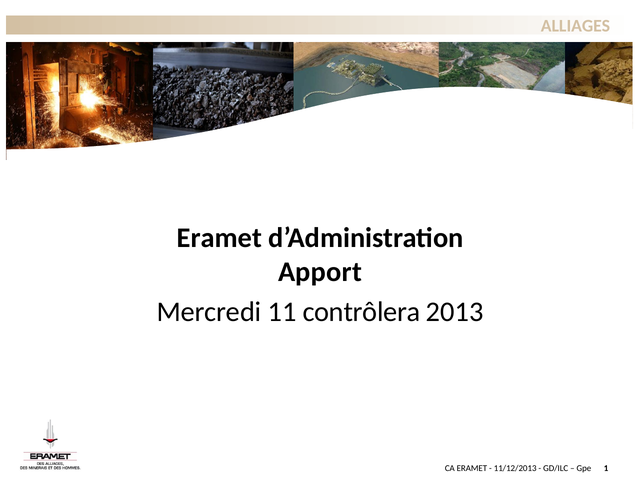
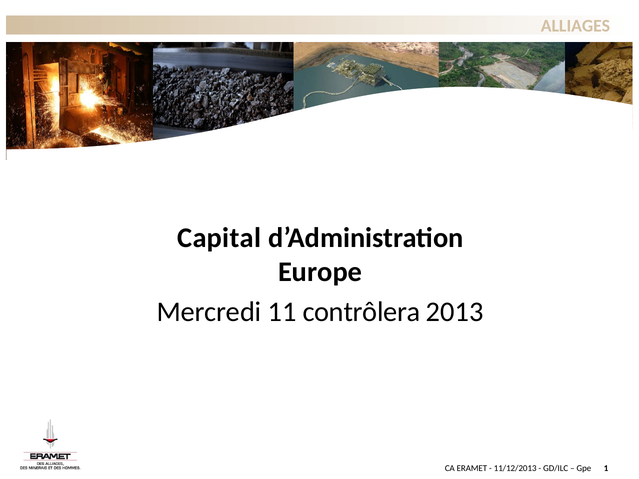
Eramet at (219, 238): Eramet -> Capital
Apport: Apport -> Europe
